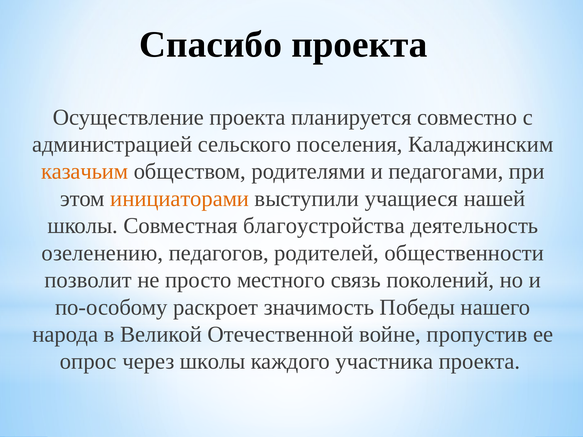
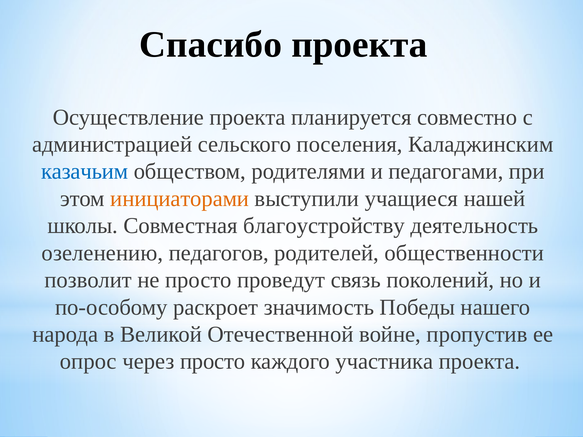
казачьим colour: orange -> blue
благоустройства: благоустройства -> благоустройству
местного: местного -> проведут
через школы: школы -> просто
